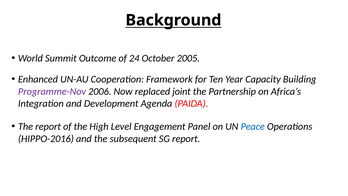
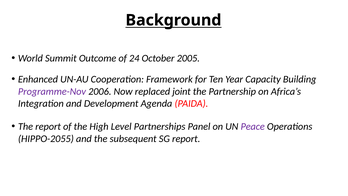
Engagement: Engagement -> Partnerships
Peace colour: blue -> purple
HIPPO-2016: HIPPO-2016 -> HIPPO-2055
